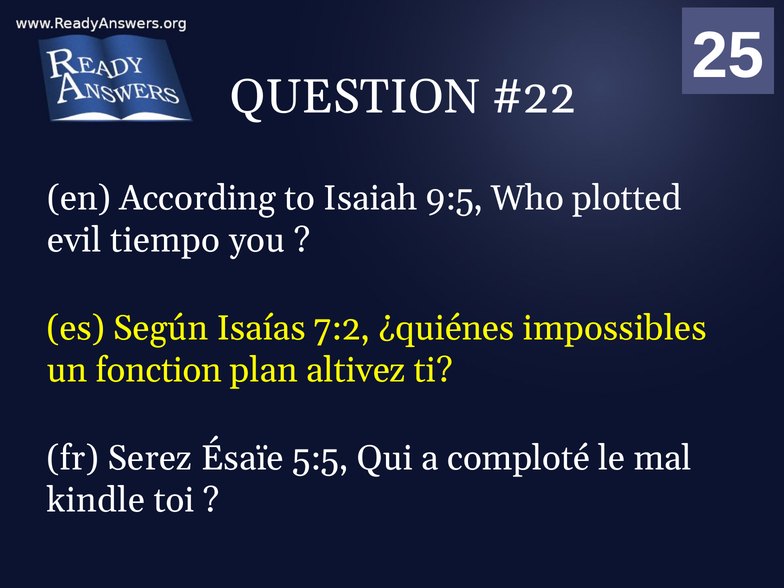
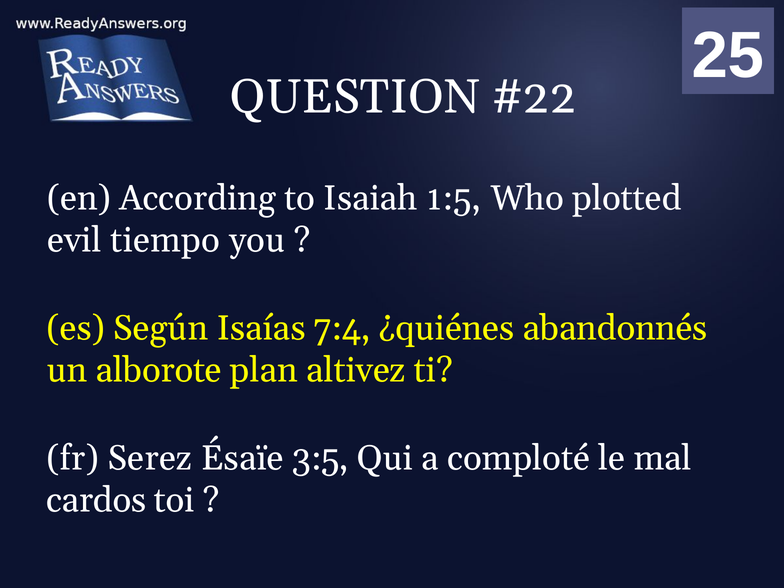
9:5: 9:5 -> 1:5
7:2: 7:2 -> 7:4
impossibles: impossibles -> abandonnés
fonction: fonction -> alborote
5:5: 5:5 -> 3:5
kindle: kindle -> cardos
